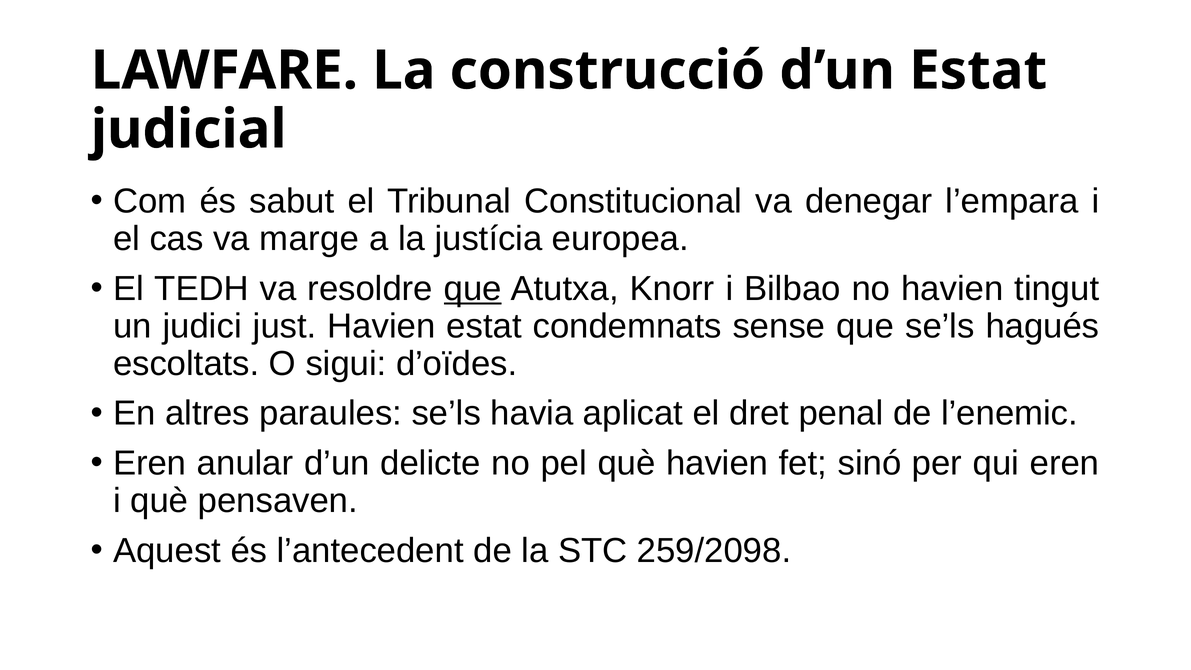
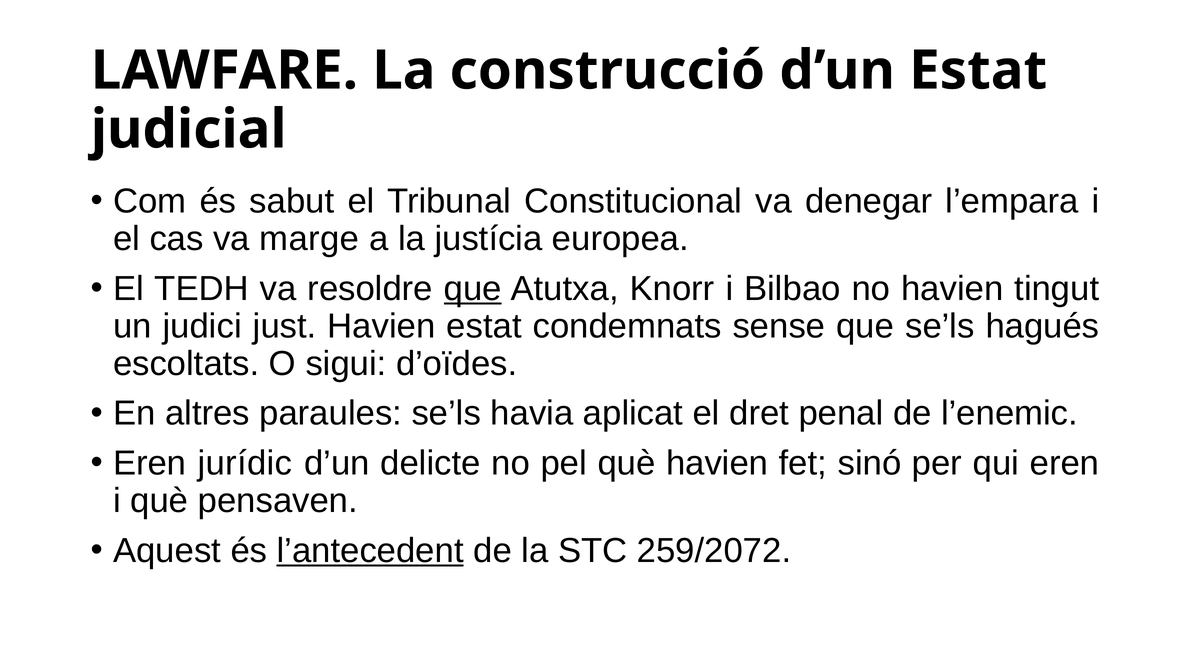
anular: anular -> jurídic
l’antecedent underline: none -> present
259/2098: 259/2098 -> 259/2072
